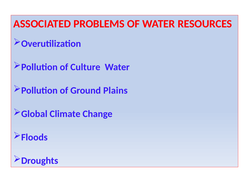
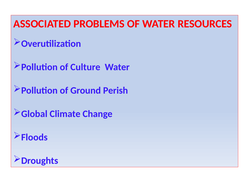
Plains: Plains -> Perish
